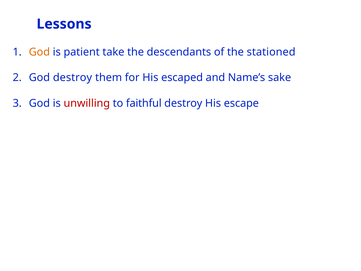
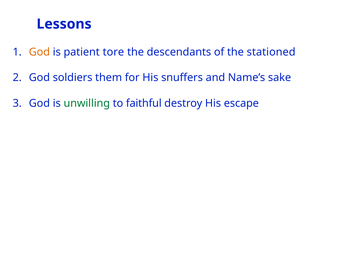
take: take -> tore
God destroy: destroy -> soldiers
escaped: escaped -> snuffers
unwilling colour: red -> green
